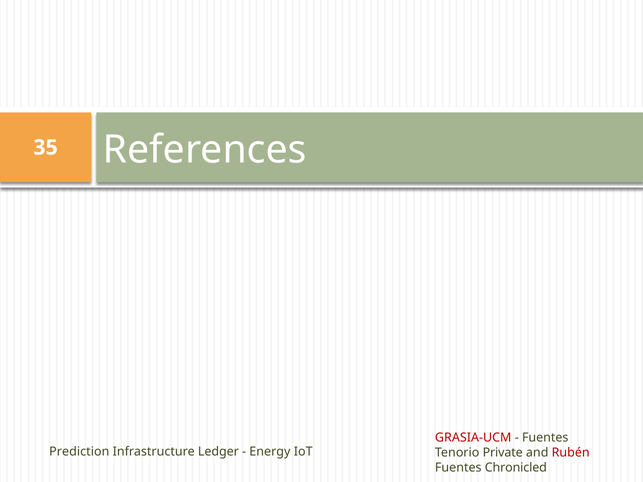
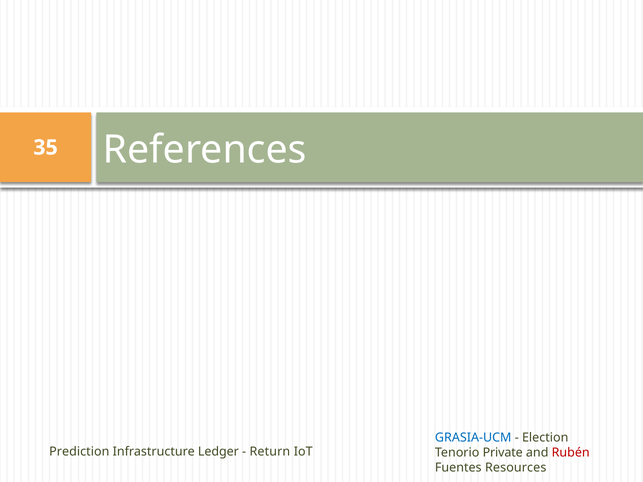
GRASIA-UCM colour: red -> blue
Fuentes at (545, 438): Fuentes -> Election
Energy: Energy -> Return
Chronicled: Chronicled -> Resources
